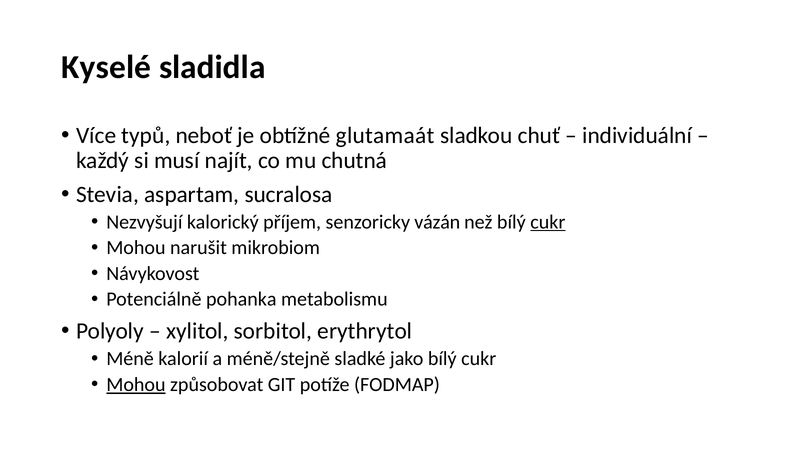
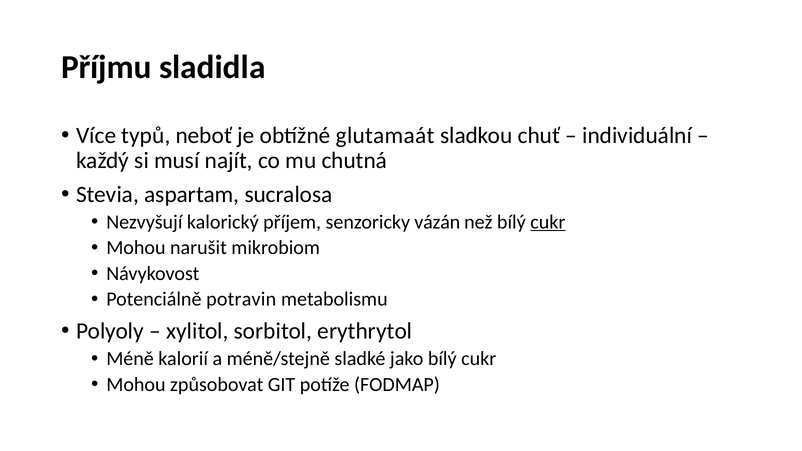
Kyselé: Kyselé -> Příjmu
pohanka: pohanka -> potravin
Mohou at (136, 385) underline: present -> none
